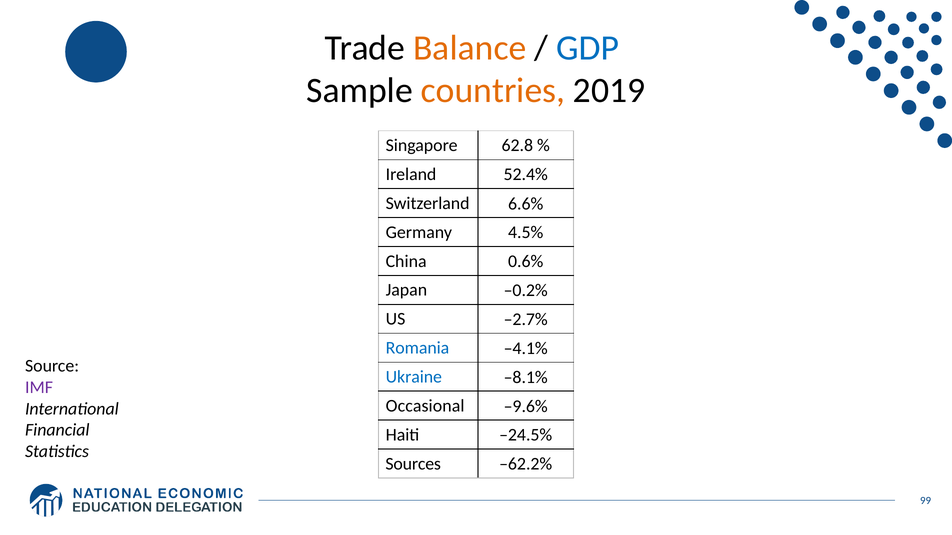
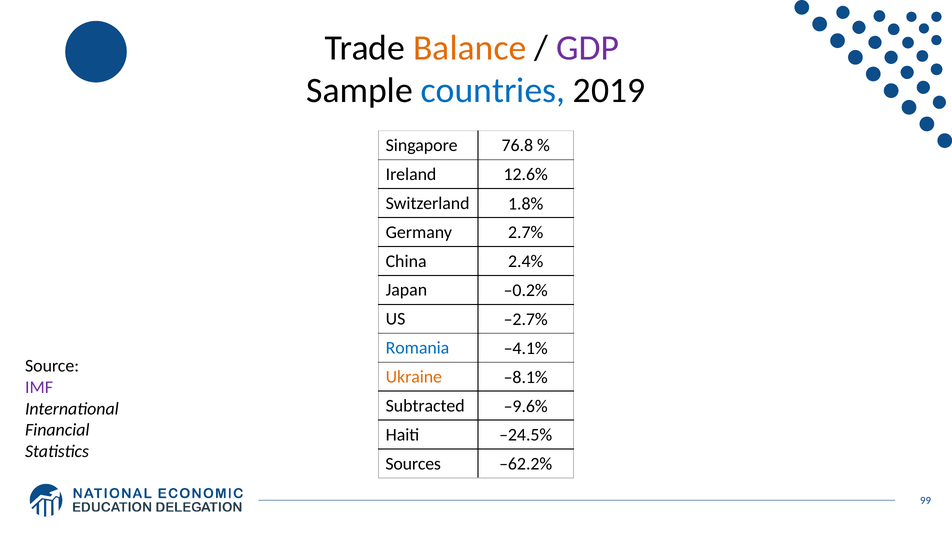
GDP colour: blue -> purple
countries colour: orange -> blue
62.8: 62.8 -> 76.8
52.4%: 52.4% -> 12.6%
6.6%: 6.6% -> 1.8%
4.5%: 4.5% -> 2.7%
0.6%: 0.6% -> 2.4%
Ukraine colour: blue -> orange
Occasional: Occasional -> Subtracted
